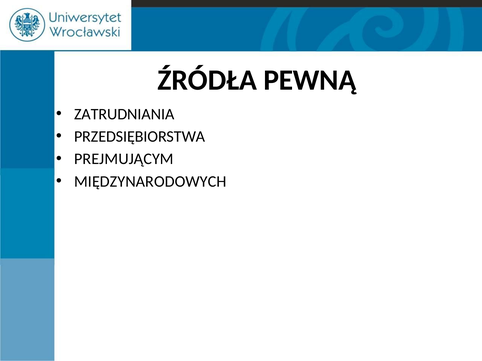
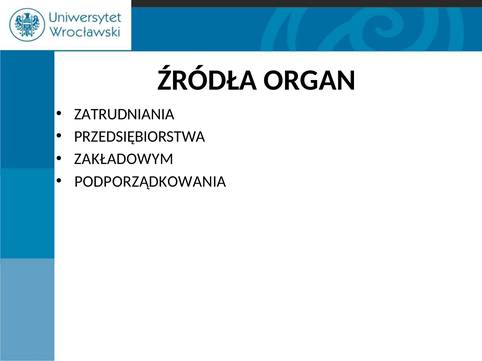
PEWNĄ: PEWNĄ -> ORGAN
PREJMUJĄCYM: PREJMUJĄCYM -> ZAKŁADOWYM
MIĘDZYNARODOWYCH: MIĘDZYNARODOWYCH -> PODPORZĄDKOWANIA
